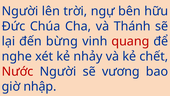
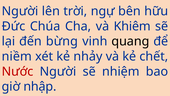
Thánh: Thánh -> Khiêm
quang colour: red -> black
nghe: nghe -> niềm
vương: vương -> nhiệm
